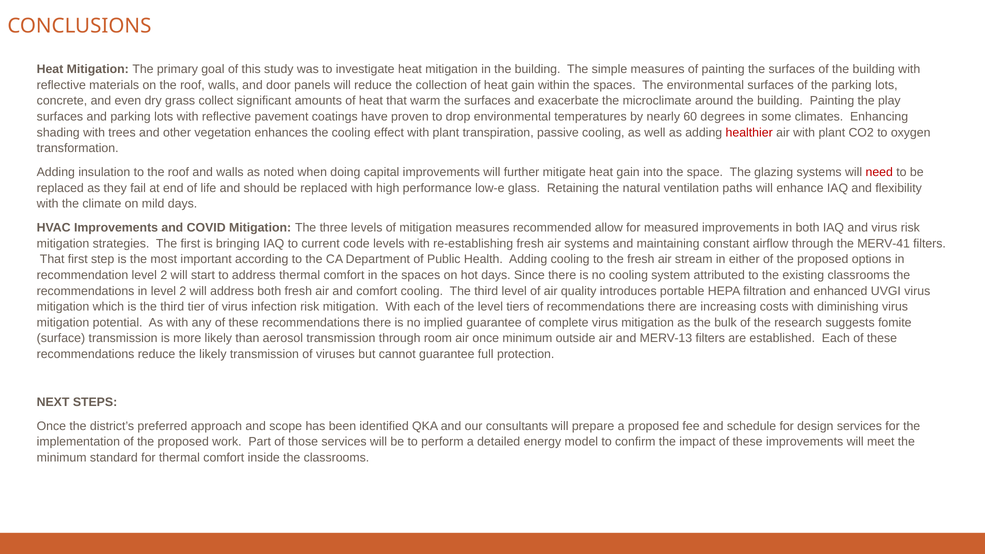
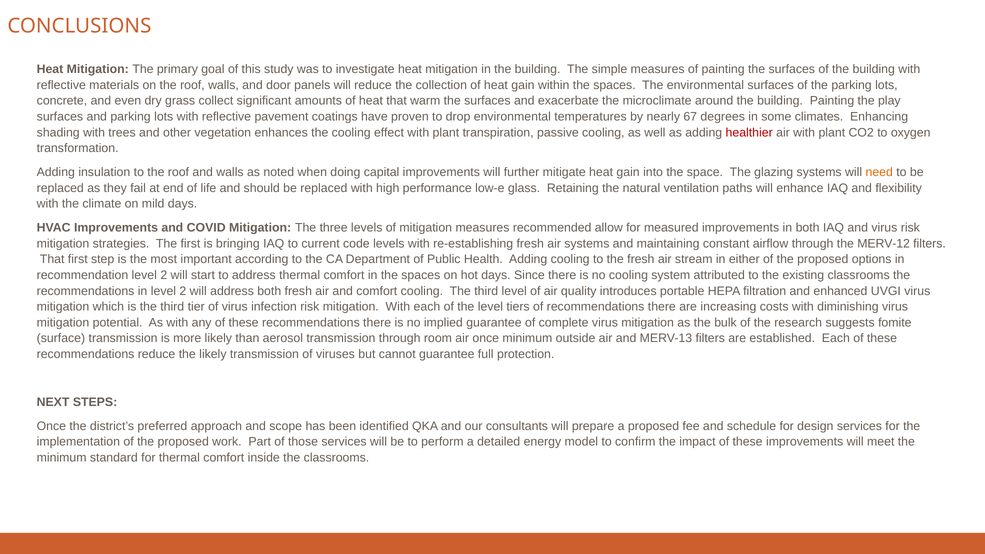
60: 60 -> 67
need colour: red -> orange
MERV-41: MERV-41 -> MERV-12
